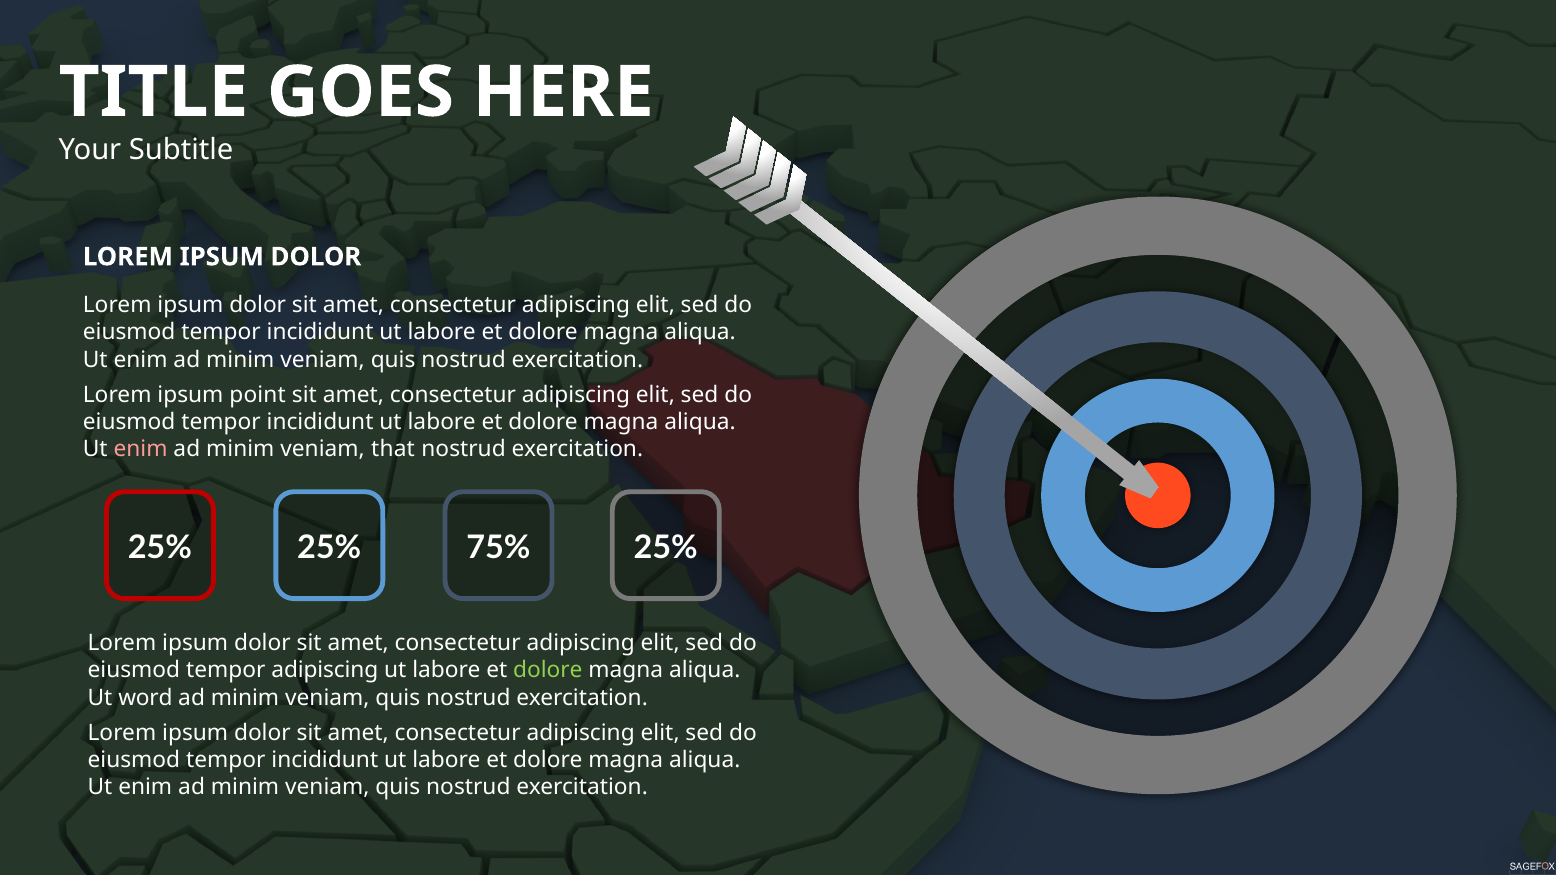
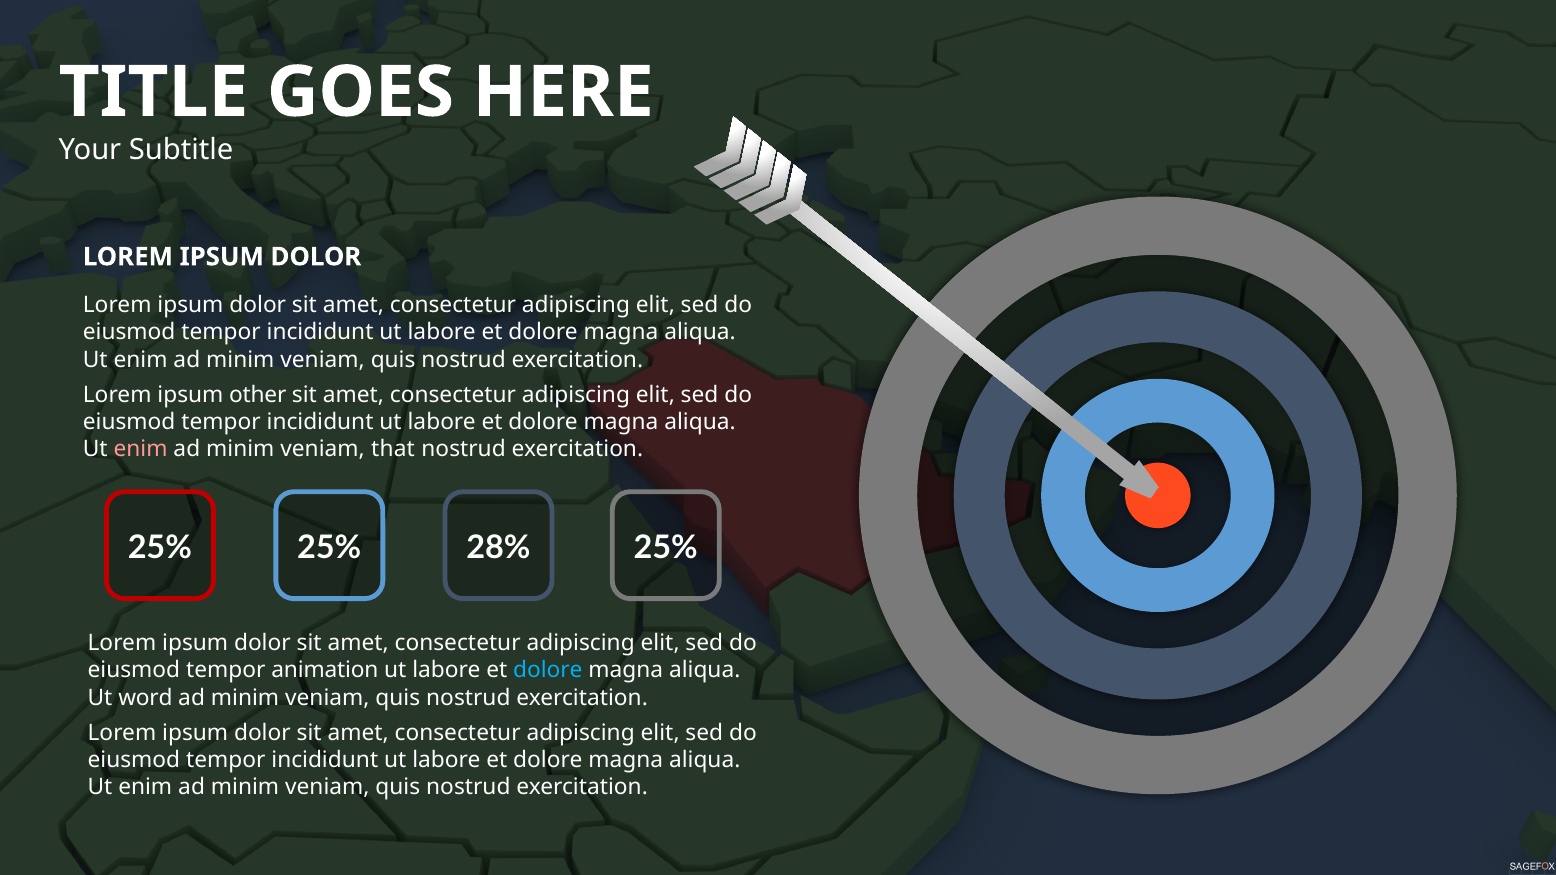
point: point -> other
75%: 75% -> 28%
tempor adipiscing: adipiscing -> animation
dolore at (548, 671) colour: light green -> light blue
